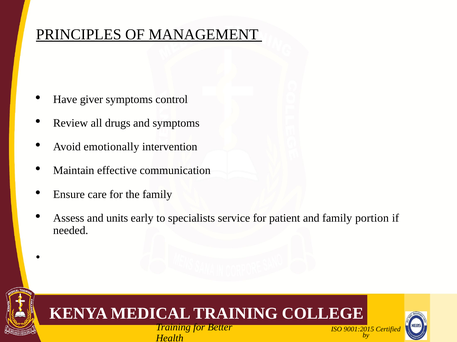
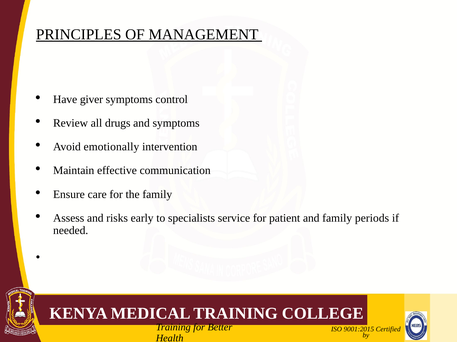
units: units -> risks
portion: portion -> periods
